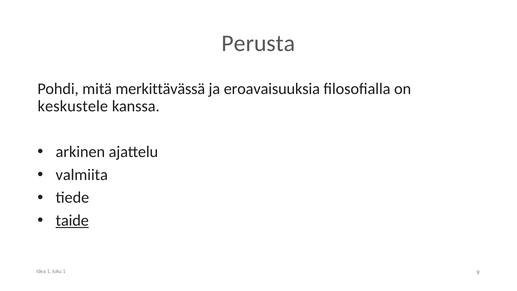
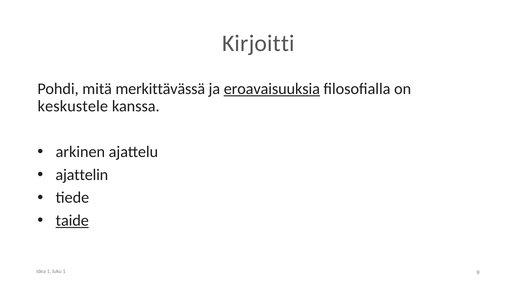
Perusta: Perusta -> Kirjoitti
eroavaisuuksia underline: none -> present
valmiita: valmiita -> ajattelin
